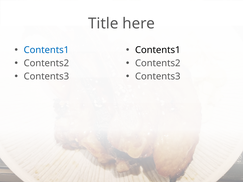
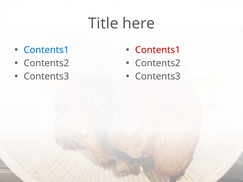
Contents1 at (158, 50) colour: black -> red
